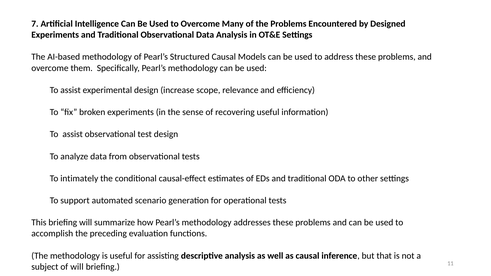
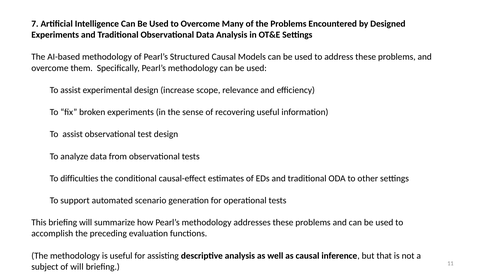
intimately: intimately -> difficulties
